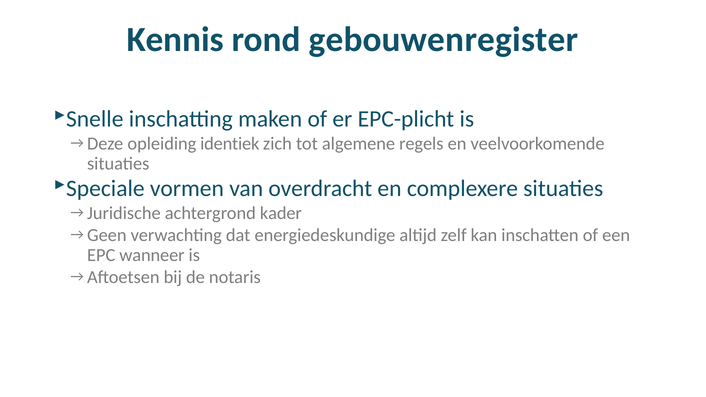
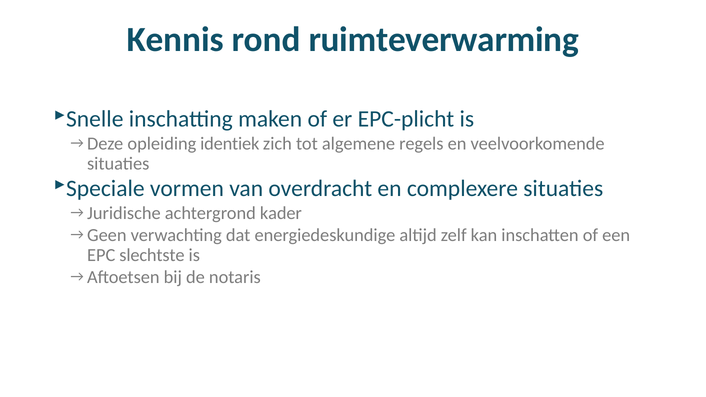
gebouwenregister: gebouwenregister -> ruimteverwarming
wanneer: wanneer -> slechtste
